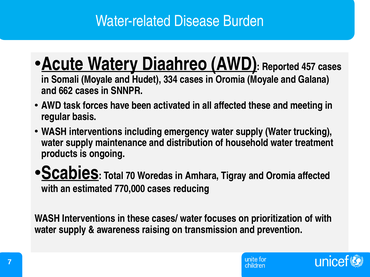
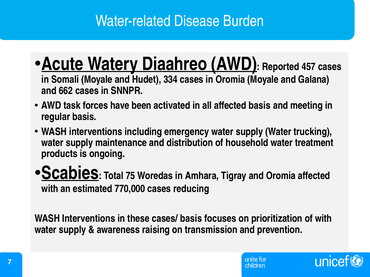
affected these: these -> basis
70: 70 -> 75
cases/ water: water -> basis
